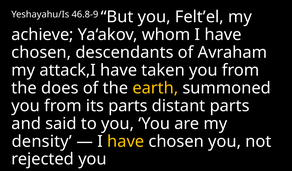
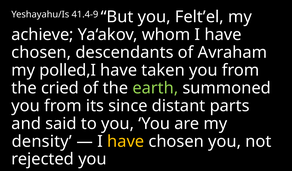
46.8-9: 46.8-9 -> 41.4-9
attack,I: attack,I -> polled,I
does: does -> cried
earth colour: yellow -> light green
its parts: parts -> since
